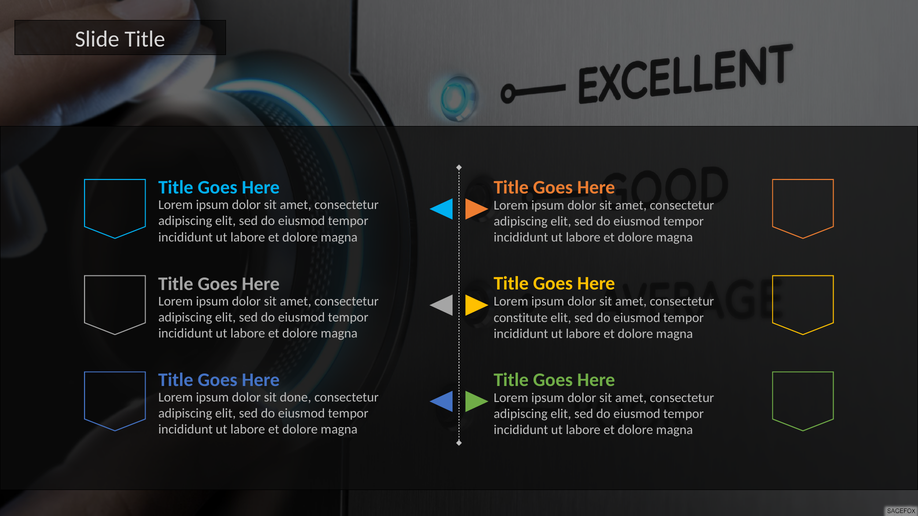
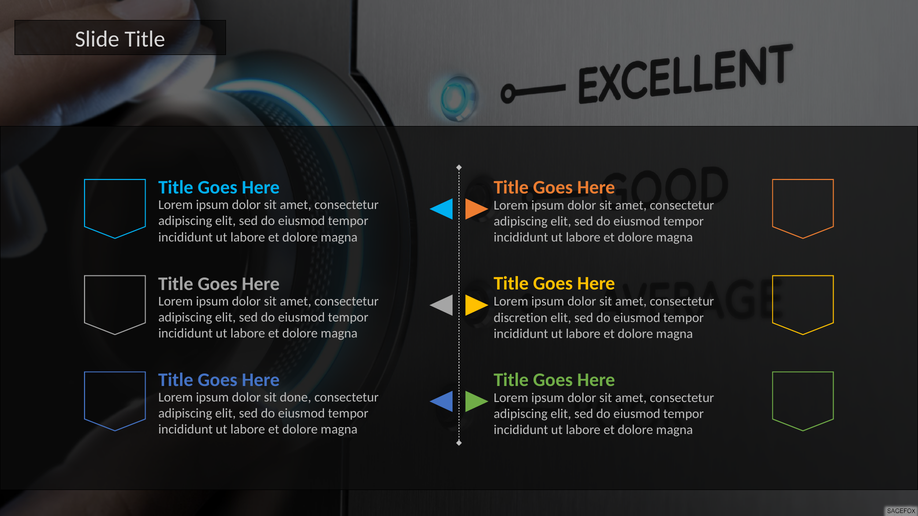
constitute: constitute -> discretion
